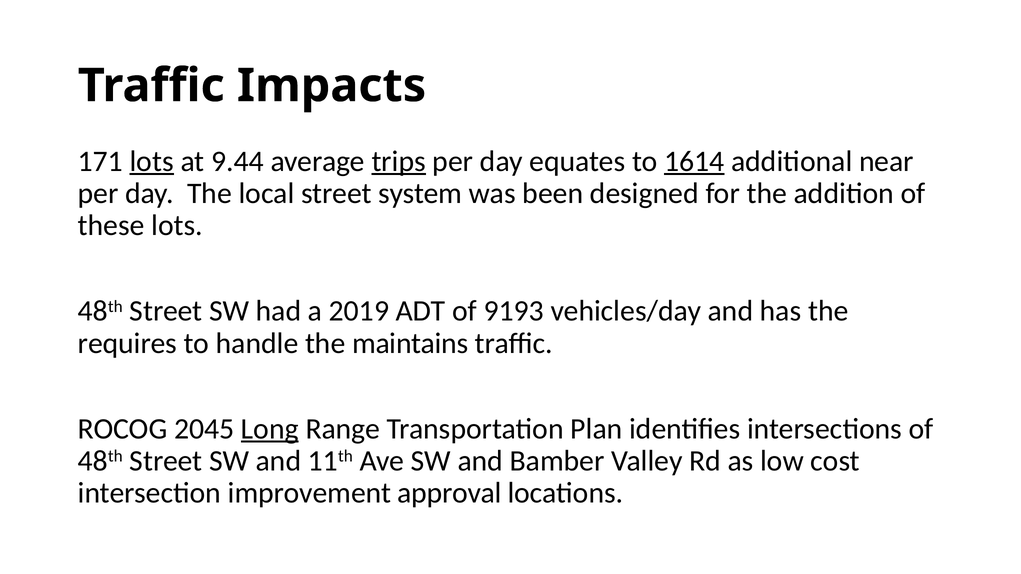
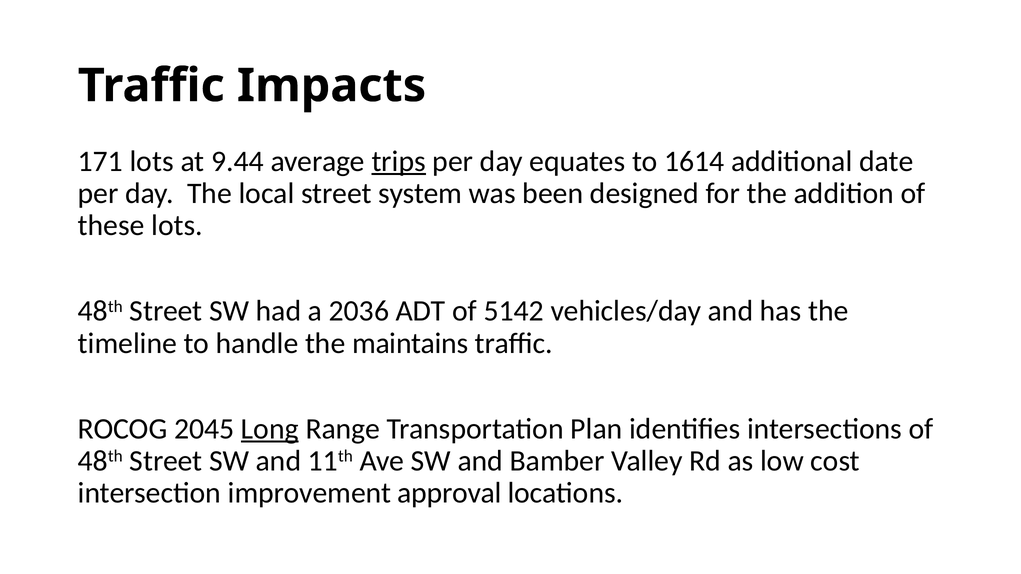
lots at (152, 161) underline: present -> none
1614 underline: present -> none
near: near -> date
2019: 2019 -> 2036
9193: 9193 -> 5142
requires: requires -> timeline
